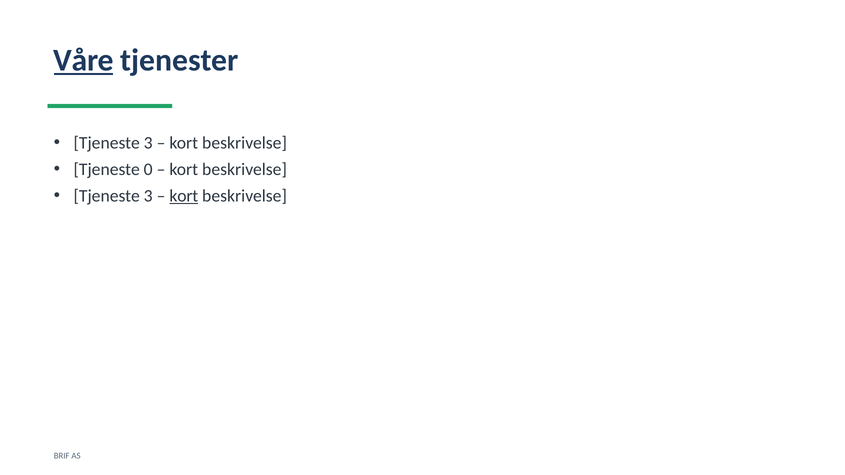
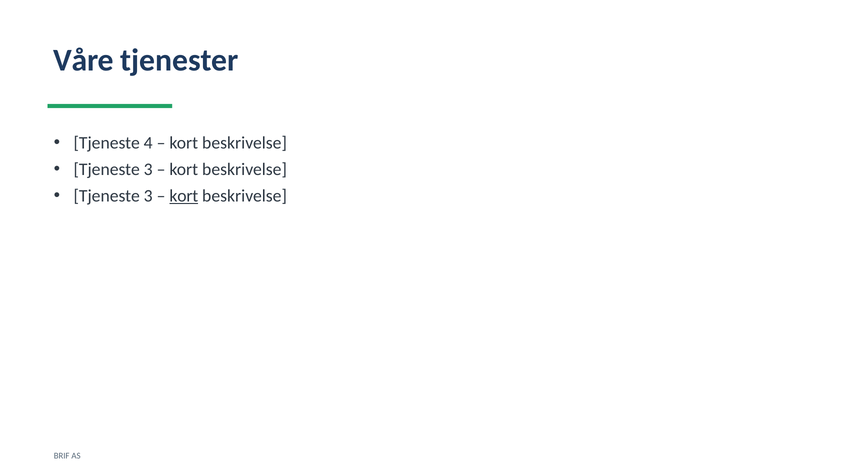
Våre underline: present -> none
3 at (148, 143): 3 -> 4
0 at (148, 170): 0 -> 3
